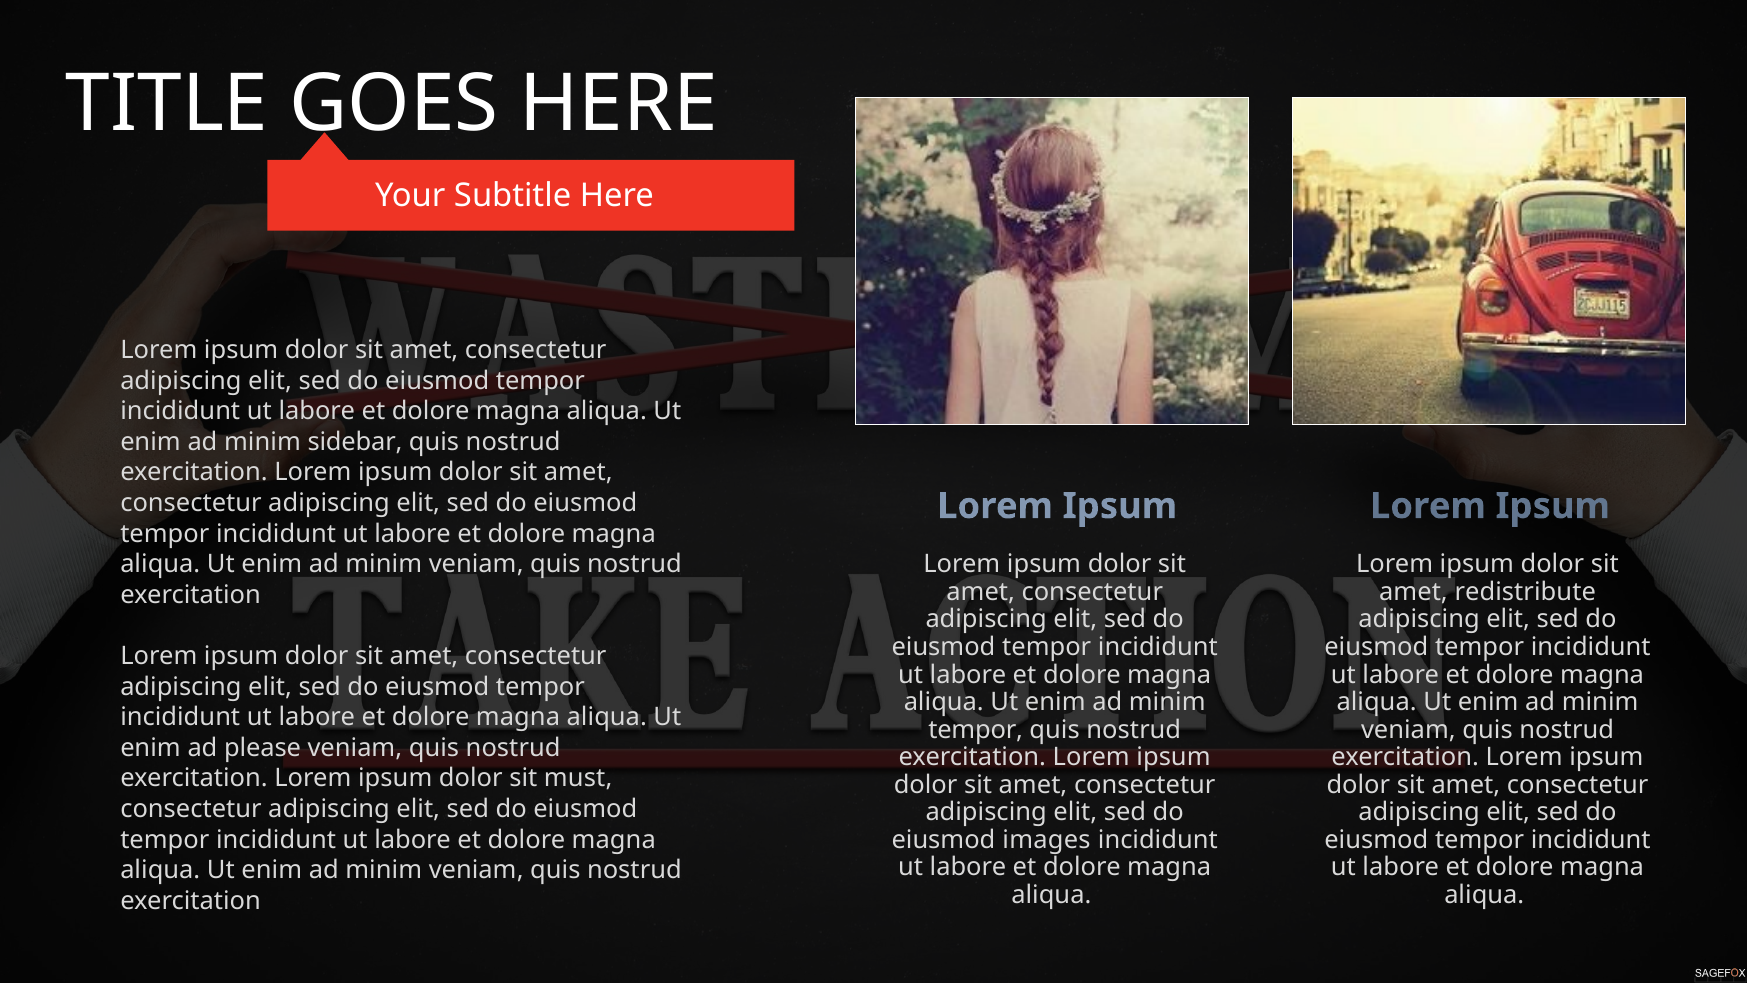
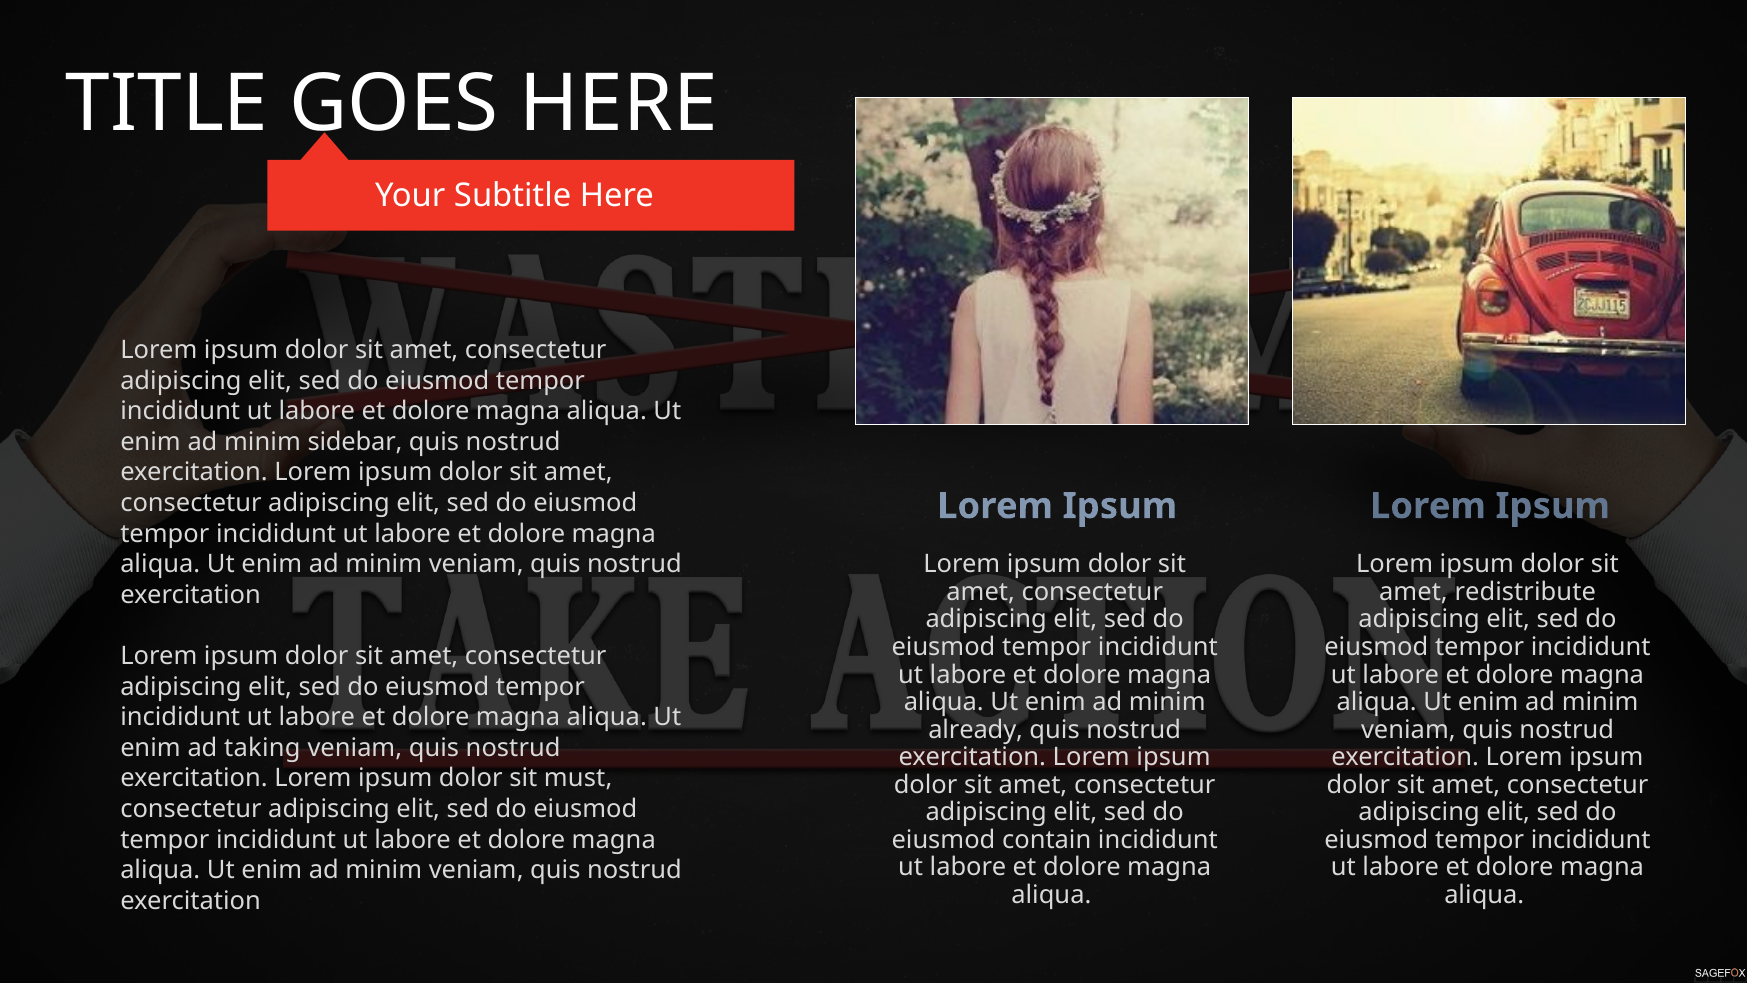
tempor at (976, 730): tempor -> already
please: please -> taking
images: images -> contain
